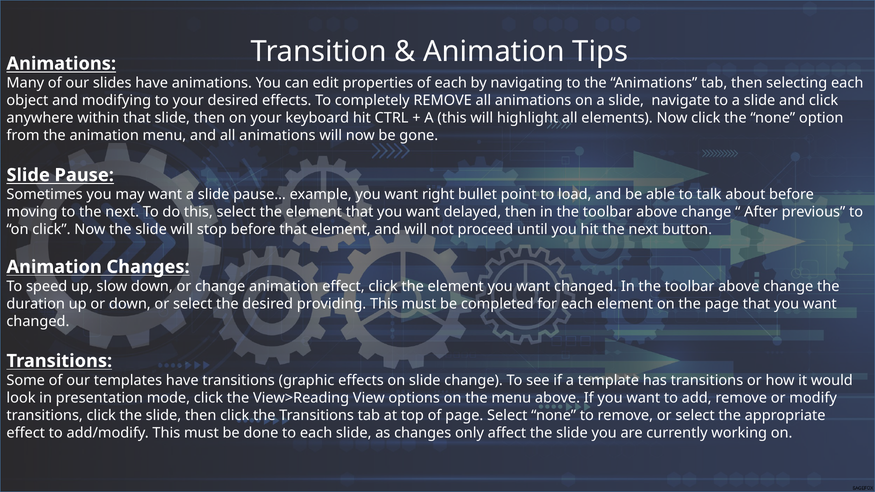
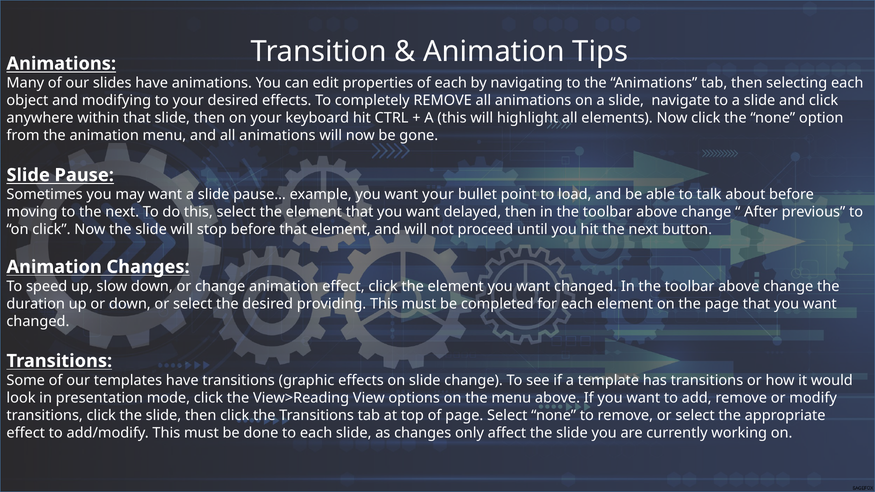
want right: right -> your
